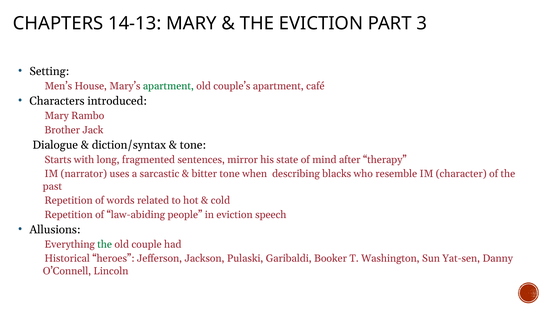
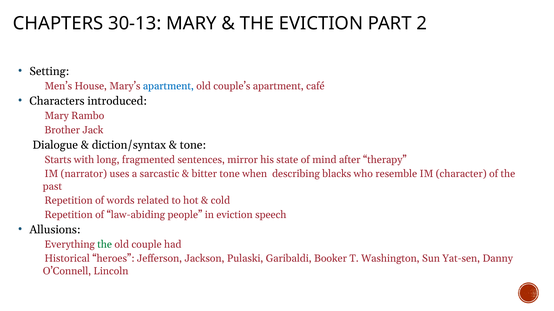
14-13: 14-13 -> 30-13
3: 3 -> 2
apartment at (168, 86) colour: green -> blue
